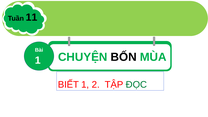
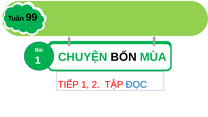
11: 11 -> 99
BIẾT: BIẾT -> TIẾP
ĐỌC colour: green -> blue
